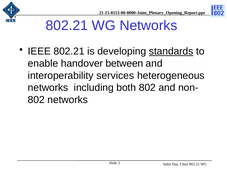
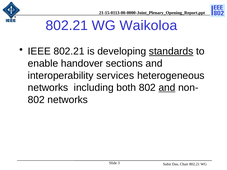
WG Networks: Networks -> Waikoloa
between: between -> sections
and at (167, 88) underline: none -> present
